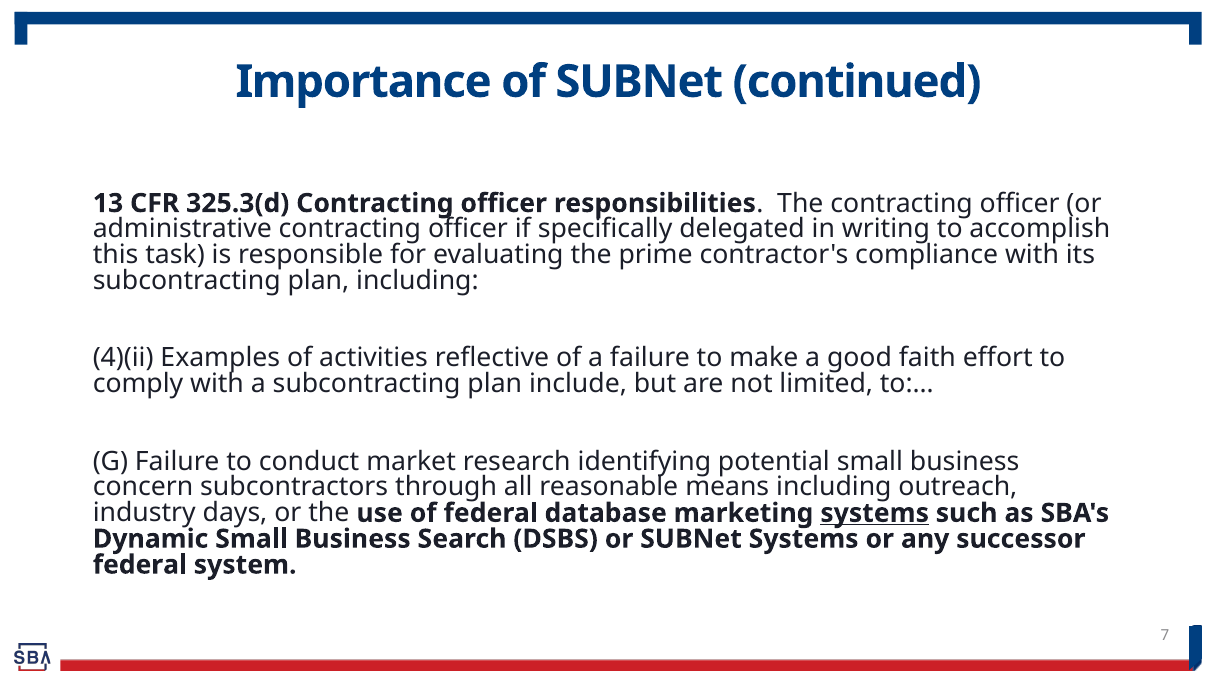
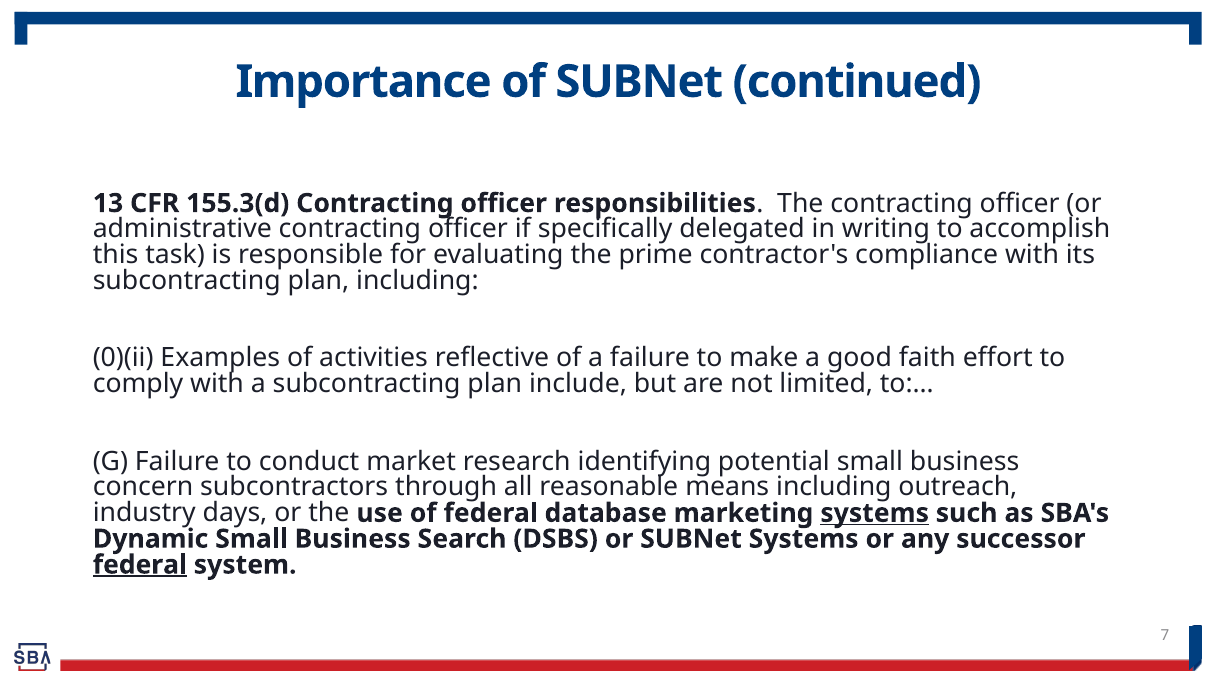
325.3(d: 325.3(d -> 155.3(d
4)(ii: 4)(ii -> 0)(ii
federal at (140, 565) underline: none -> present
